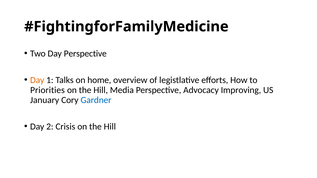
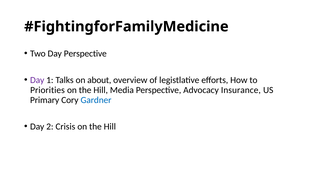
Day at (37, 80) colour: orange -> purple
home: home -> about
Improving: Improving -> Insurance
January: January -> Primary
